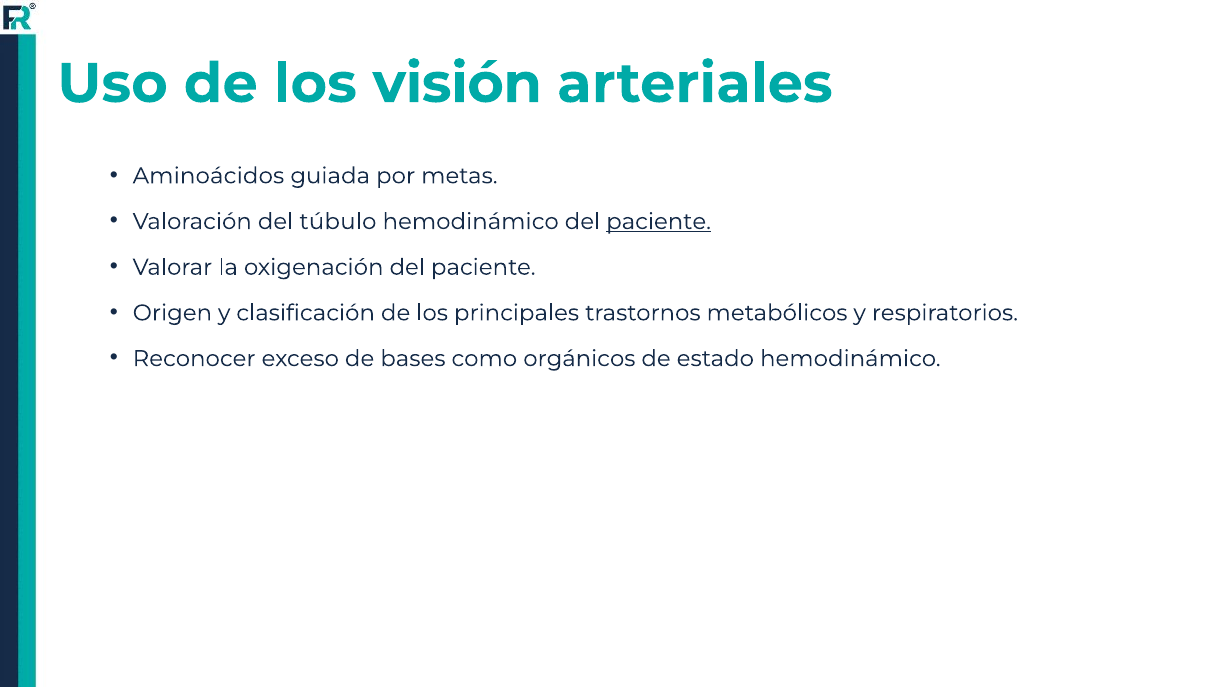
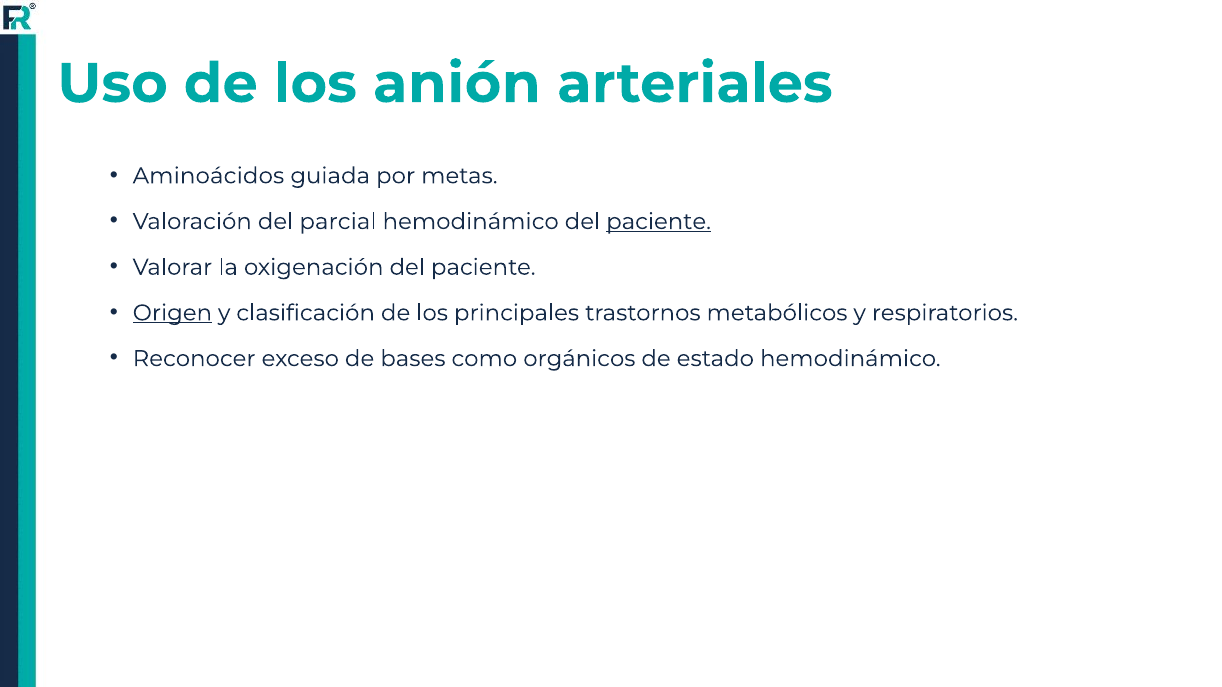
visión: visión -> anión
túbulo: túbulo -> parcial
Origen underline: none -> present
